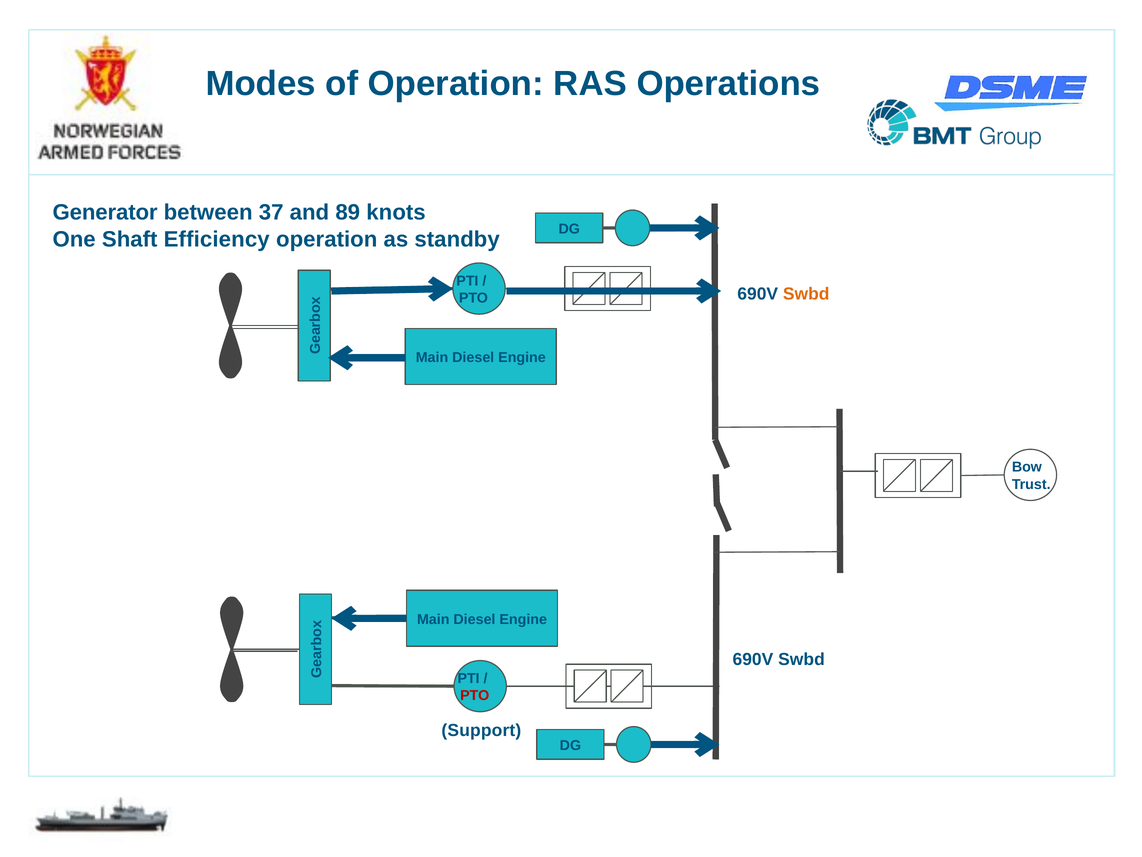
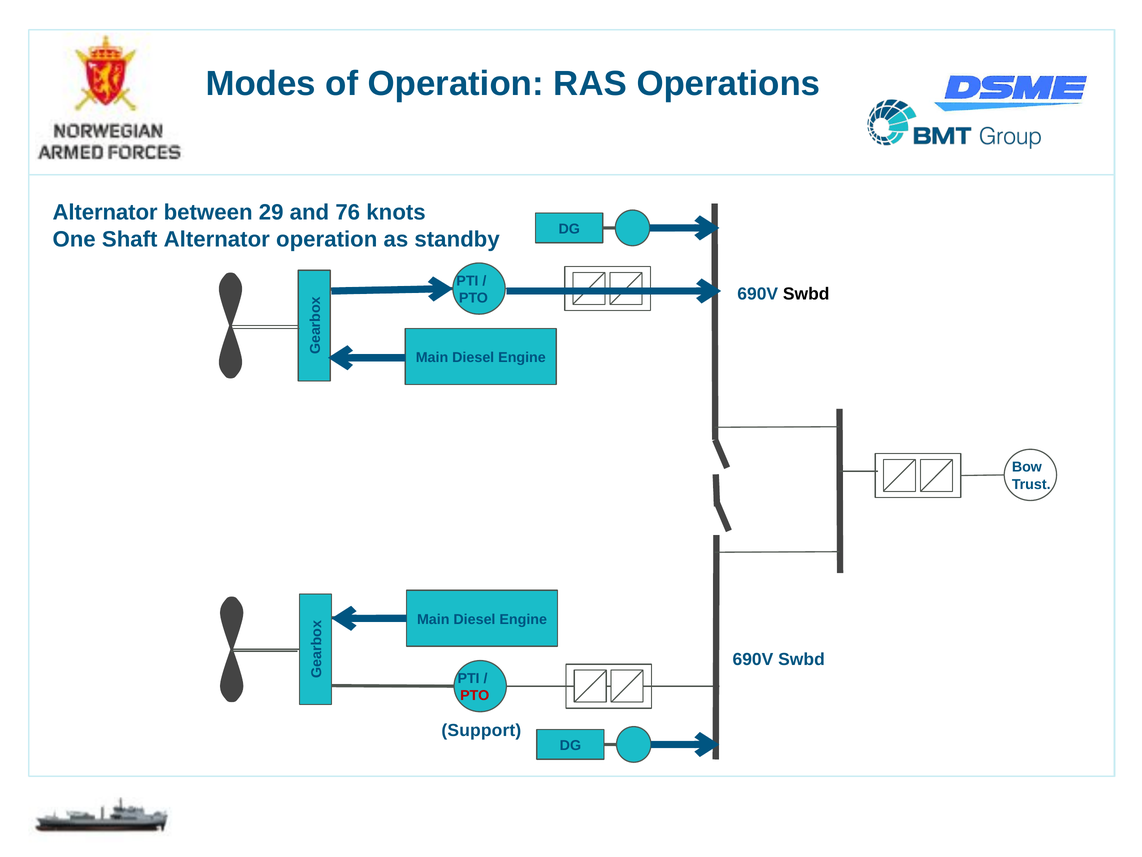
Generator at (105, 212): Generator -> Alternator
37: 37 -> 29
89: 89 -> 76
Shaft Efficiency: Efficiency -> Alternator
Swbd at (806, 294) colour: orange -> black
